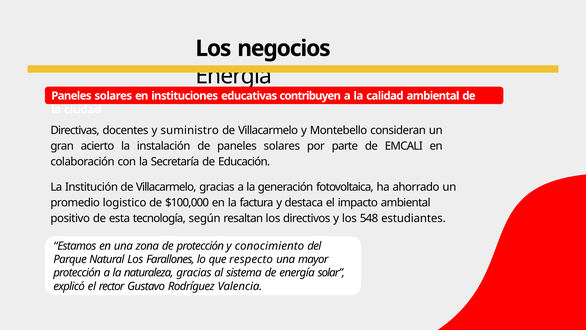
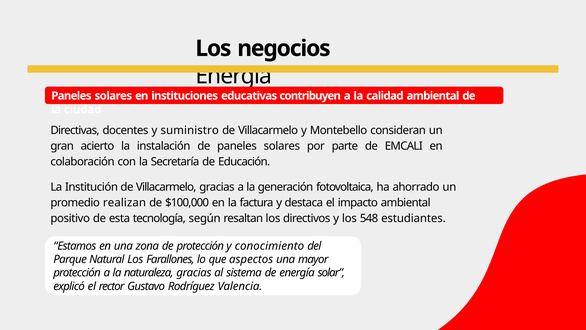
logistico: logistico -> realizan
respecto: respecto -> aspectos
